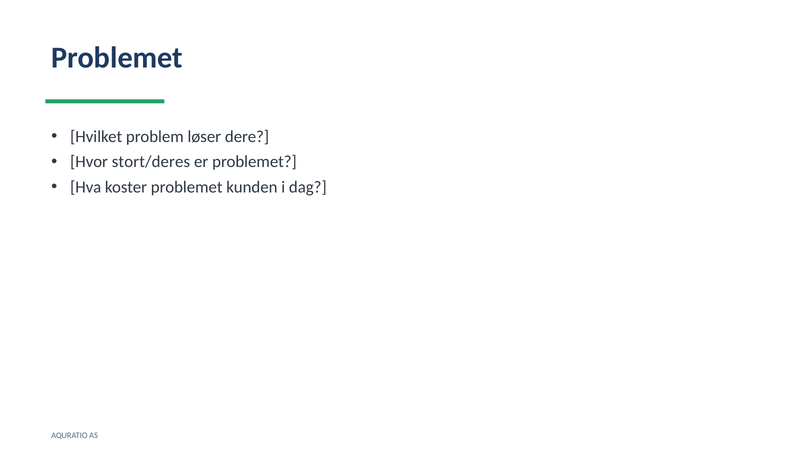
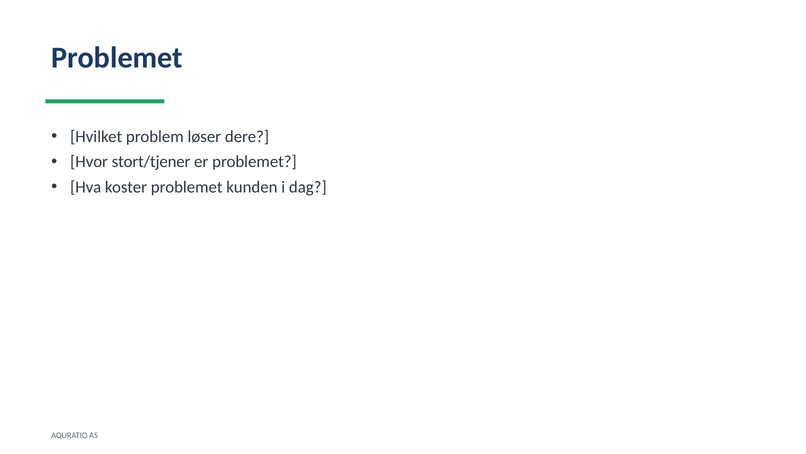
stort/deres: stort/deres -> stort/tjener
